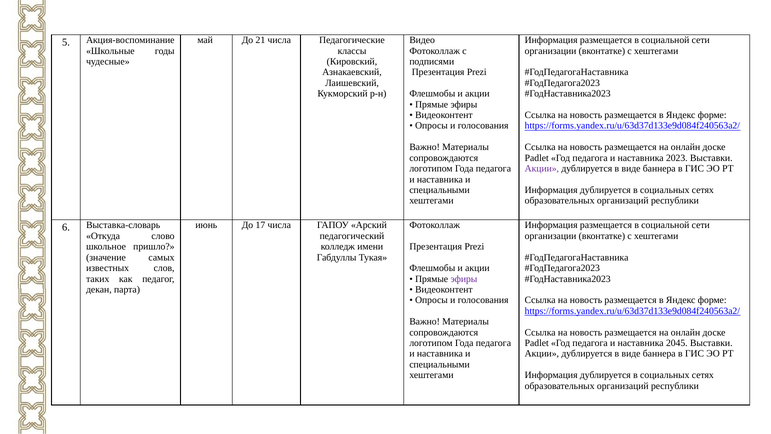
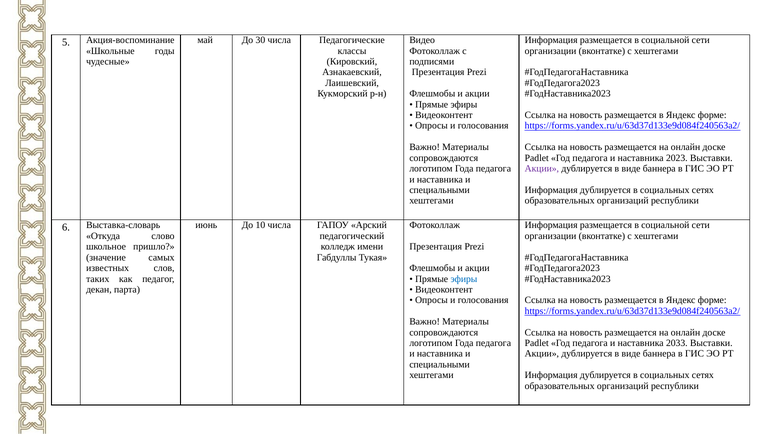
21: 21 -> 30
17: 17 -> 10
эфиры at (464, 279) colour: purple -> blue
2045: 2045 -> 2033
